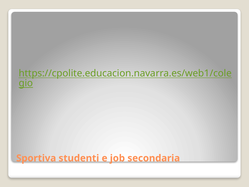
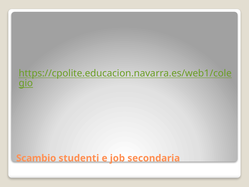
Sportiva: Sportiva -> Scambio
